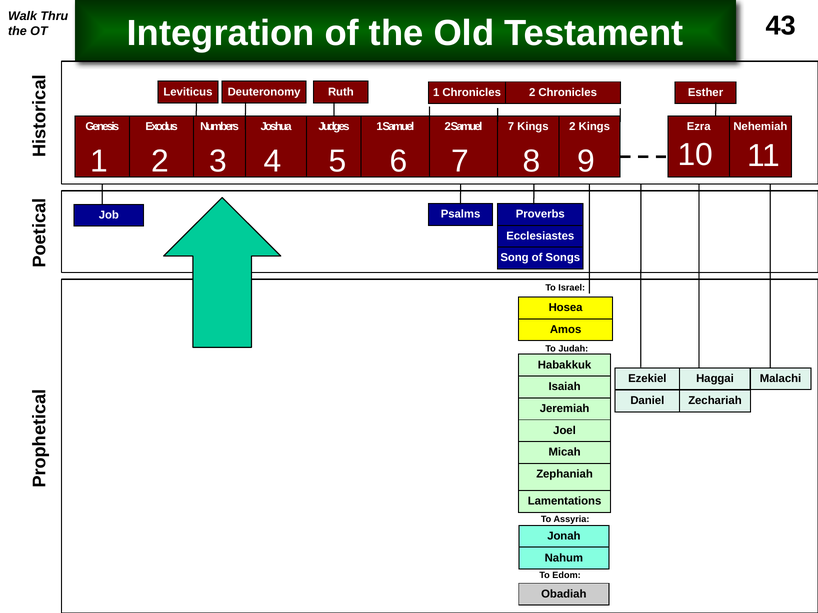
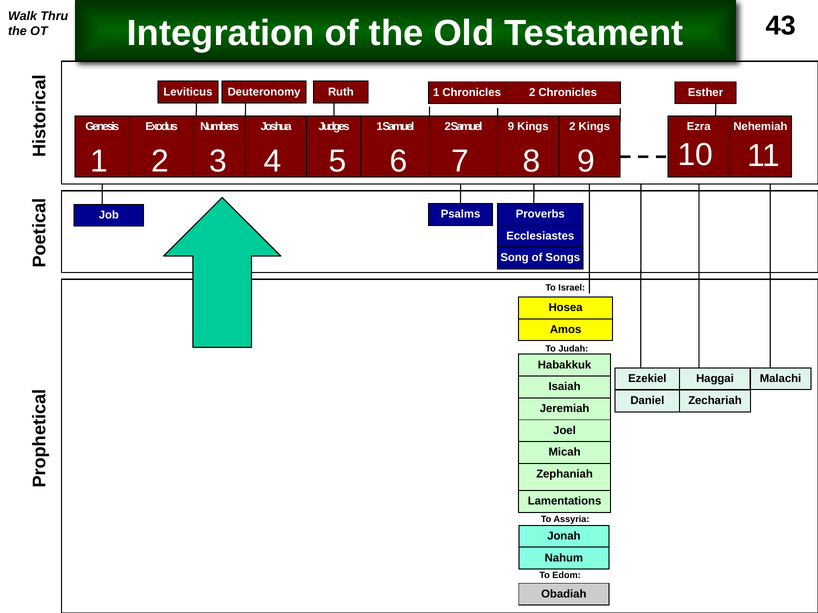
Samuel 7: 7 -> 9
